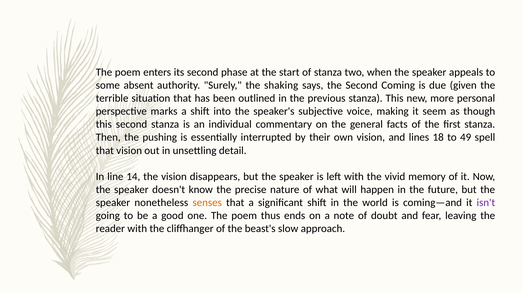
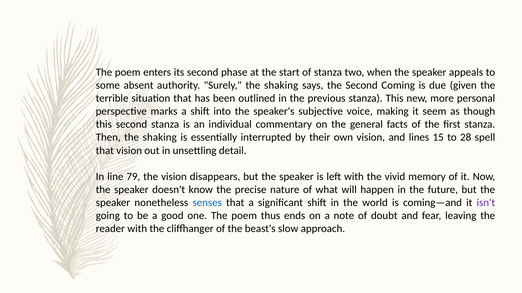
Then the pushing: pushing -> shaking
18: 18 -> 15
49: 49 -> 28
14: 14 -> 79
senses colour: orange -> blue
